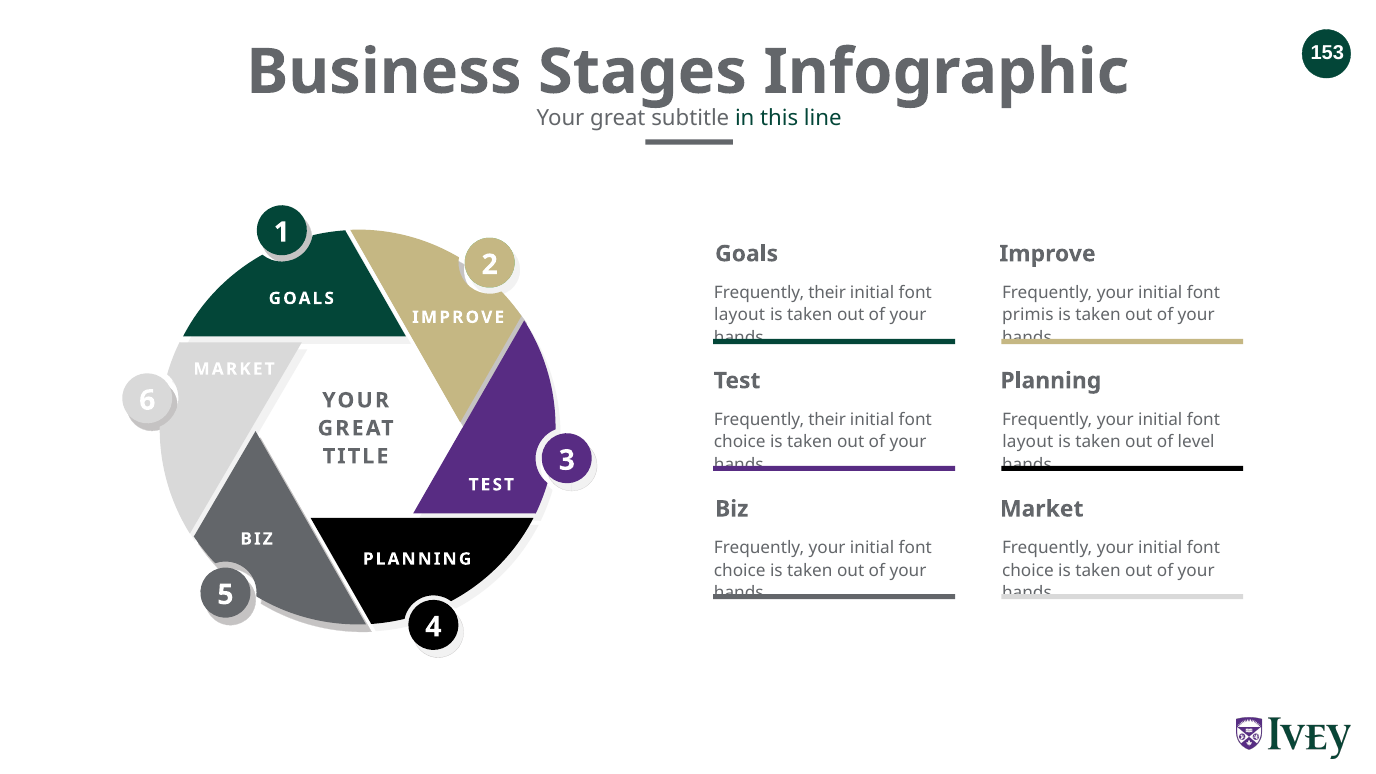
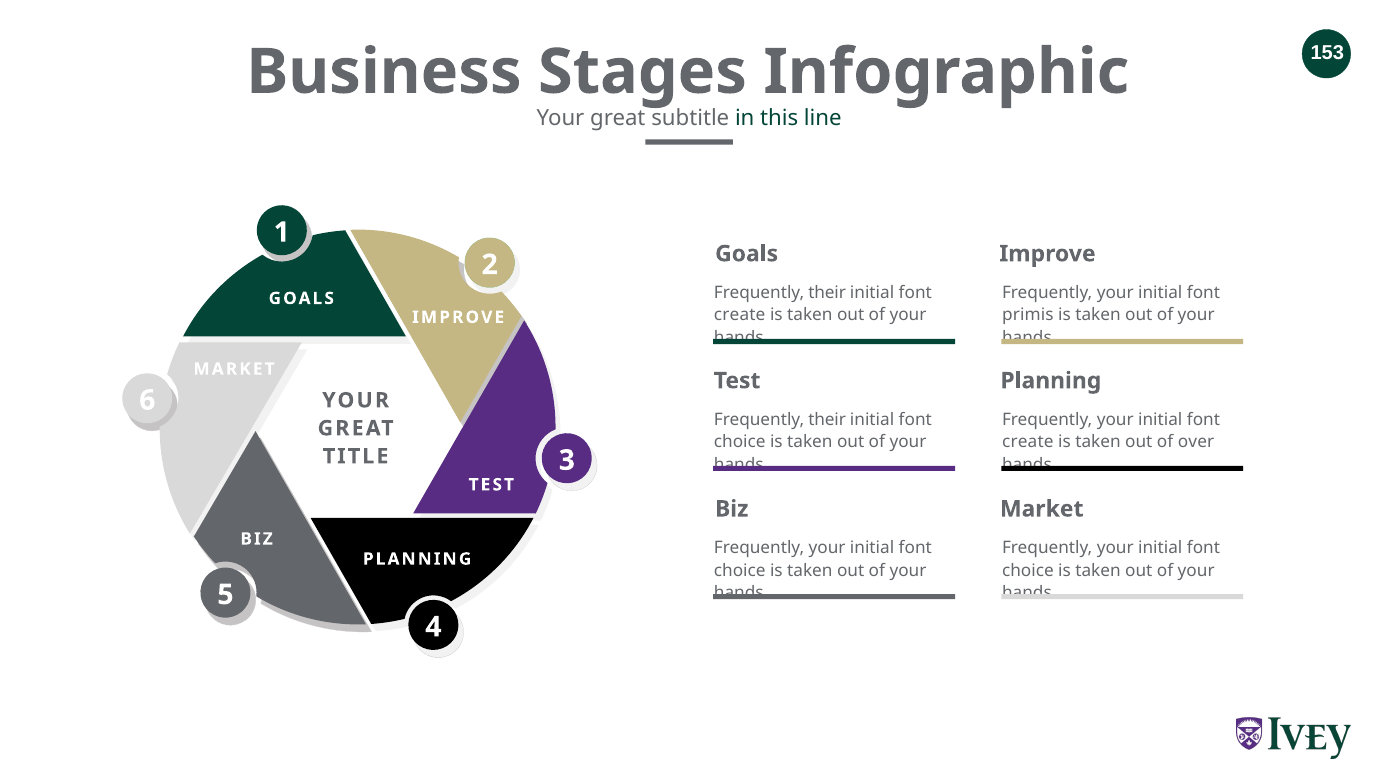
layout at (740, 315): layout -> create
layout at (1028, 442): layout -> create
level: level -> over
